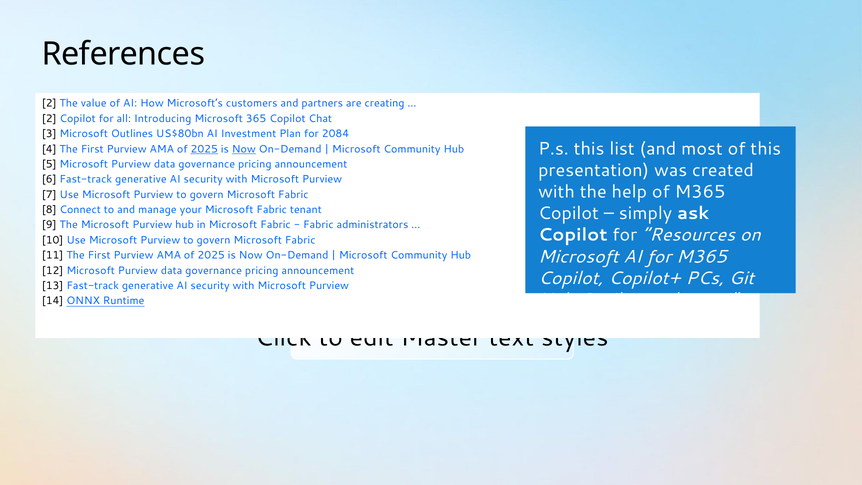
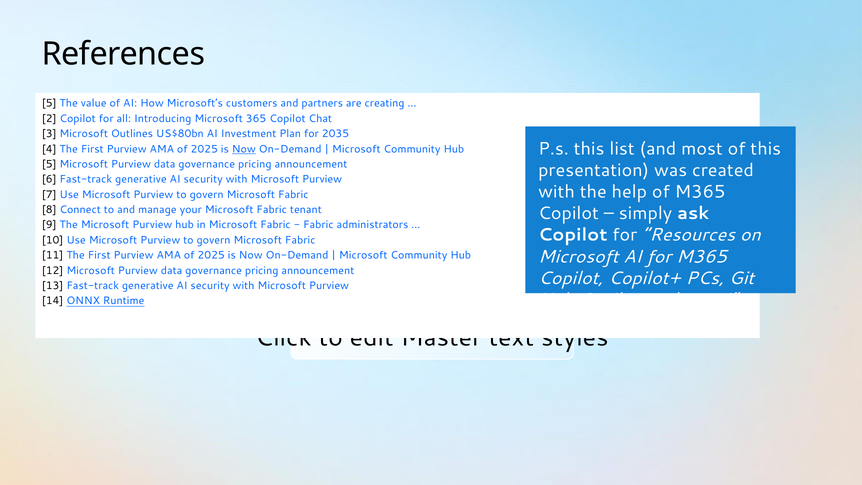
2 at (49, 103): 2 -> 5
2084: 2084 -> 2035
2025 at (204, 149) underline: present -> none
